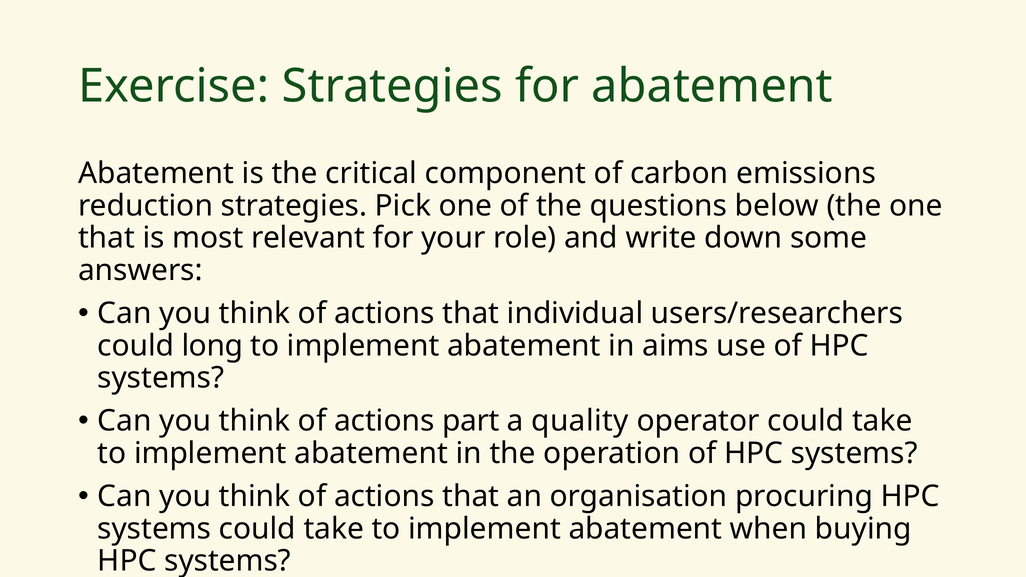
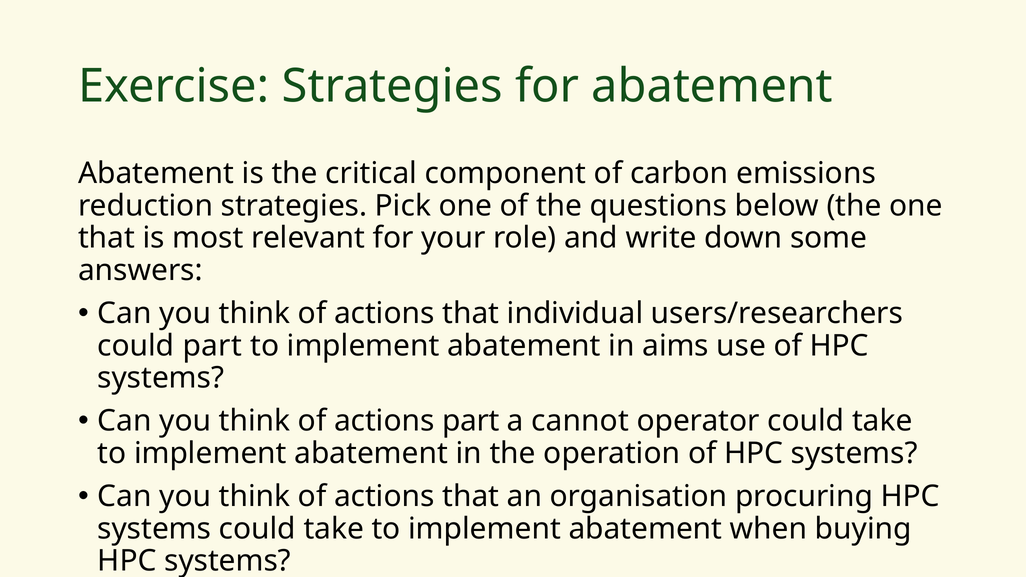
could long: long -> part
quality: quality -> cannot
